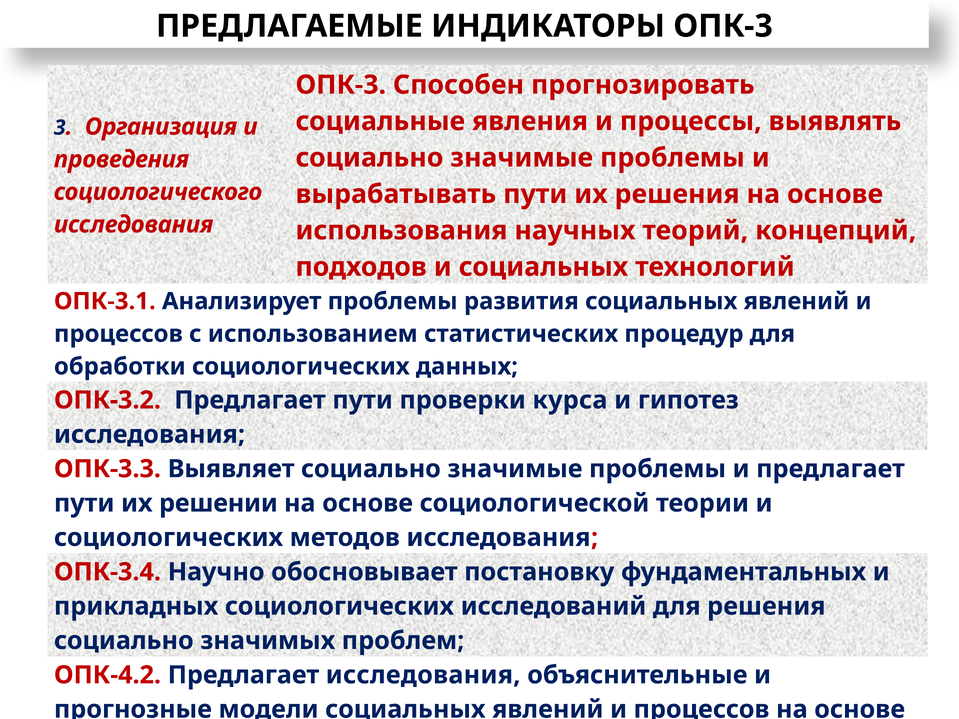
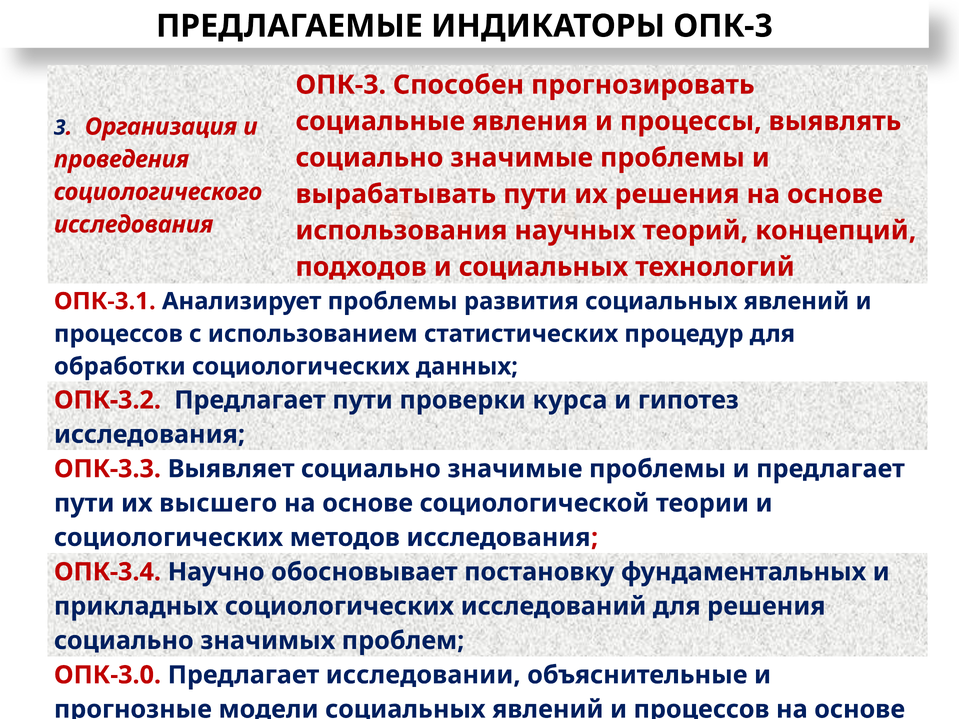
решении: решении -> высшего
ОПК-4.2: ОПК-4.2 -> ОПК-3.0
Предлагает исследования: исследования -> исследовании
